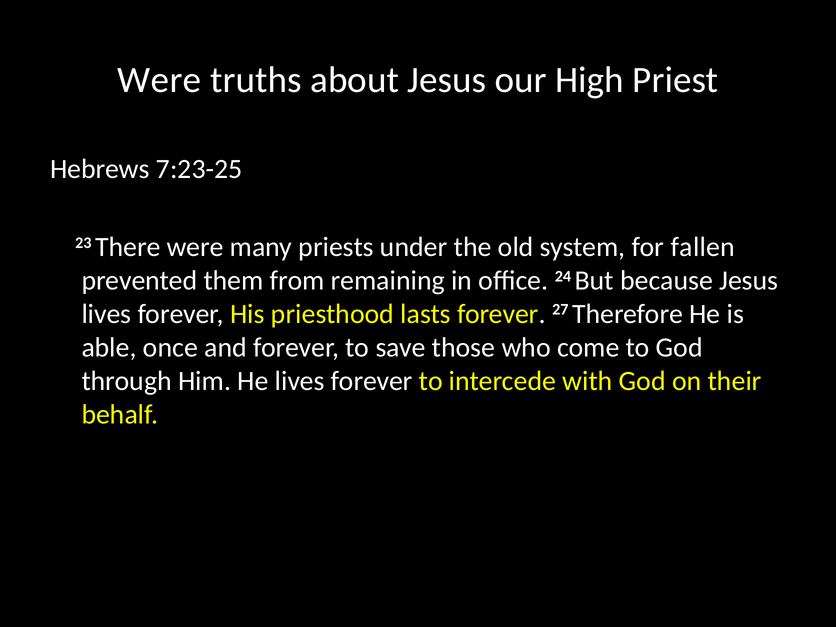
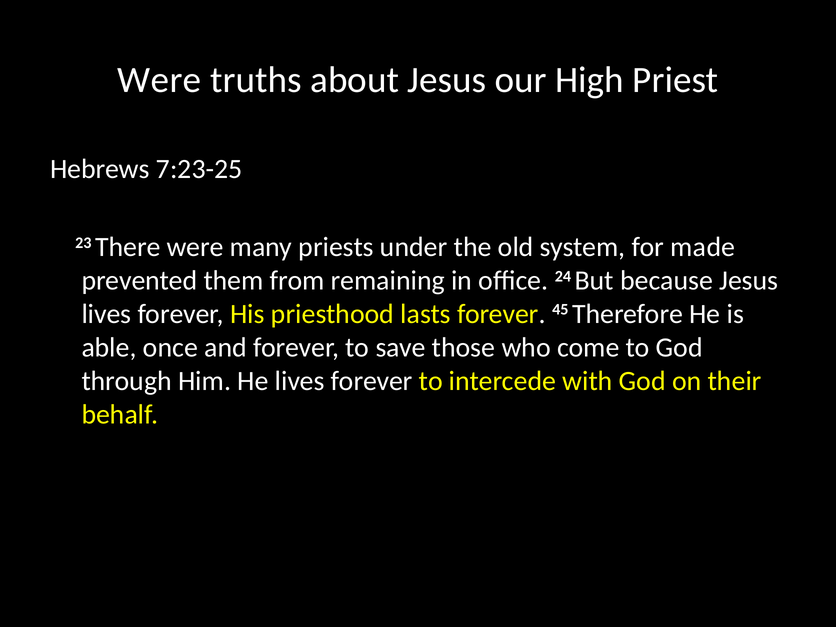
fallen: fallen -> made
27: 27 -> 45
